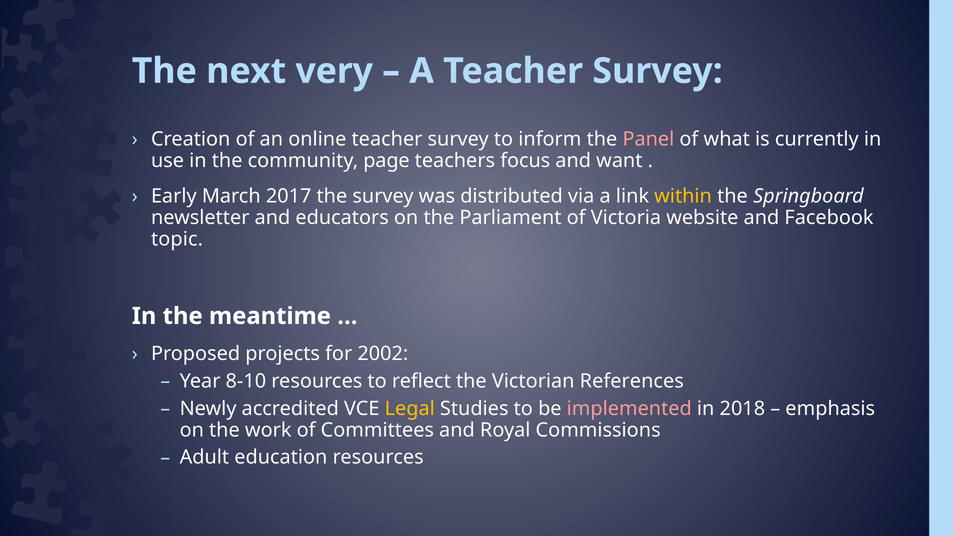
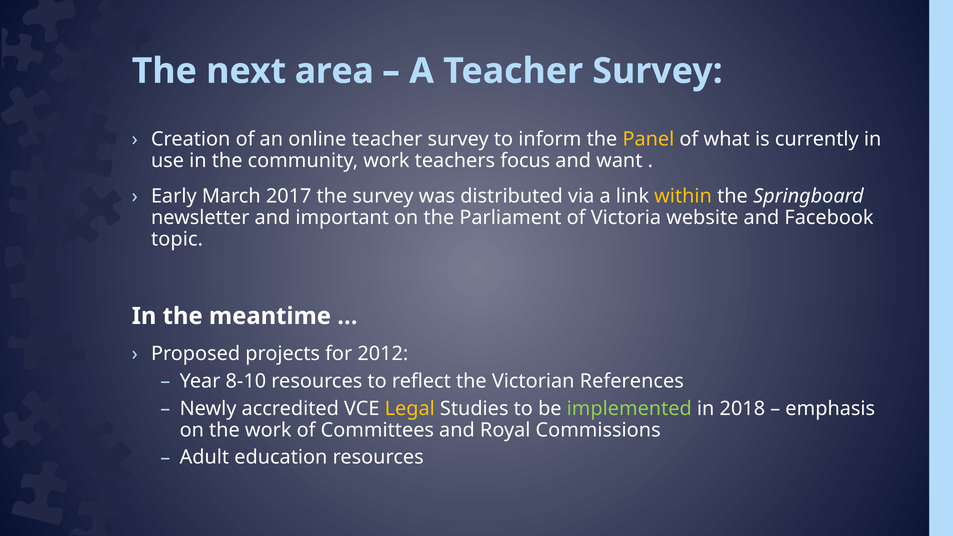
very: very -> area
Panel colour: pink -> yellow
community page: page -> work
educators: educators -> important
2002: 2002 -> 2012
implemented colour: pink -> light green
